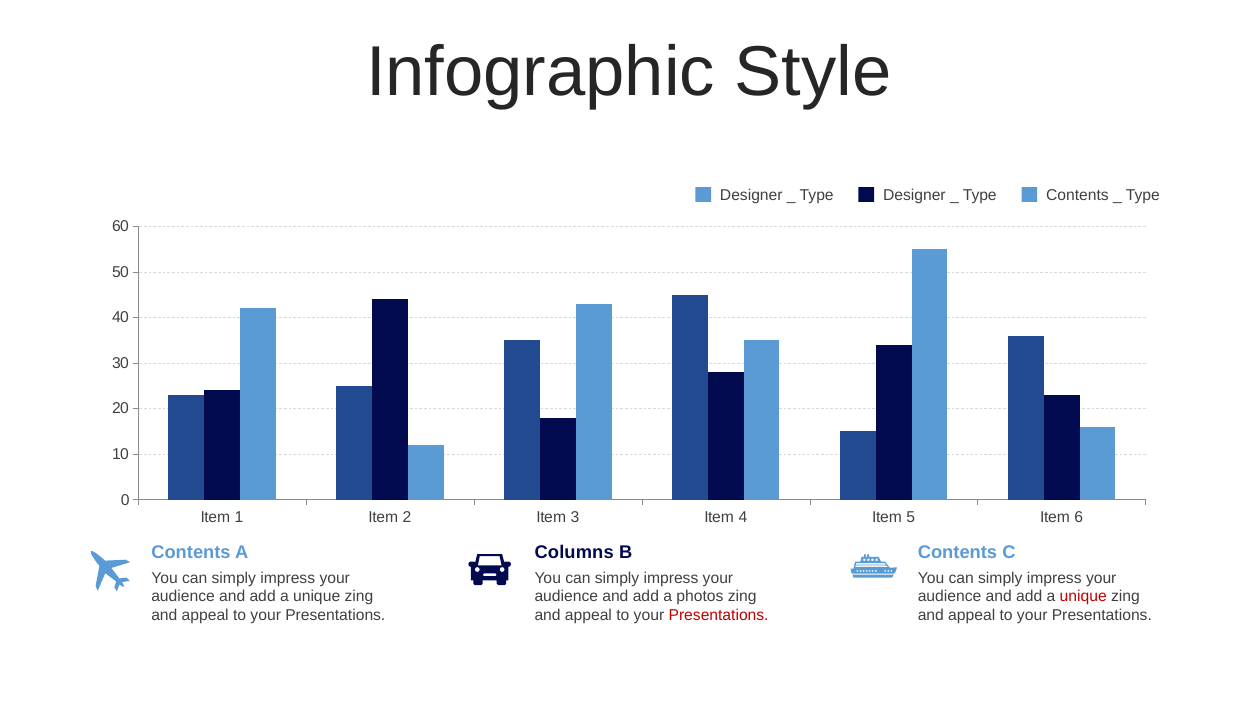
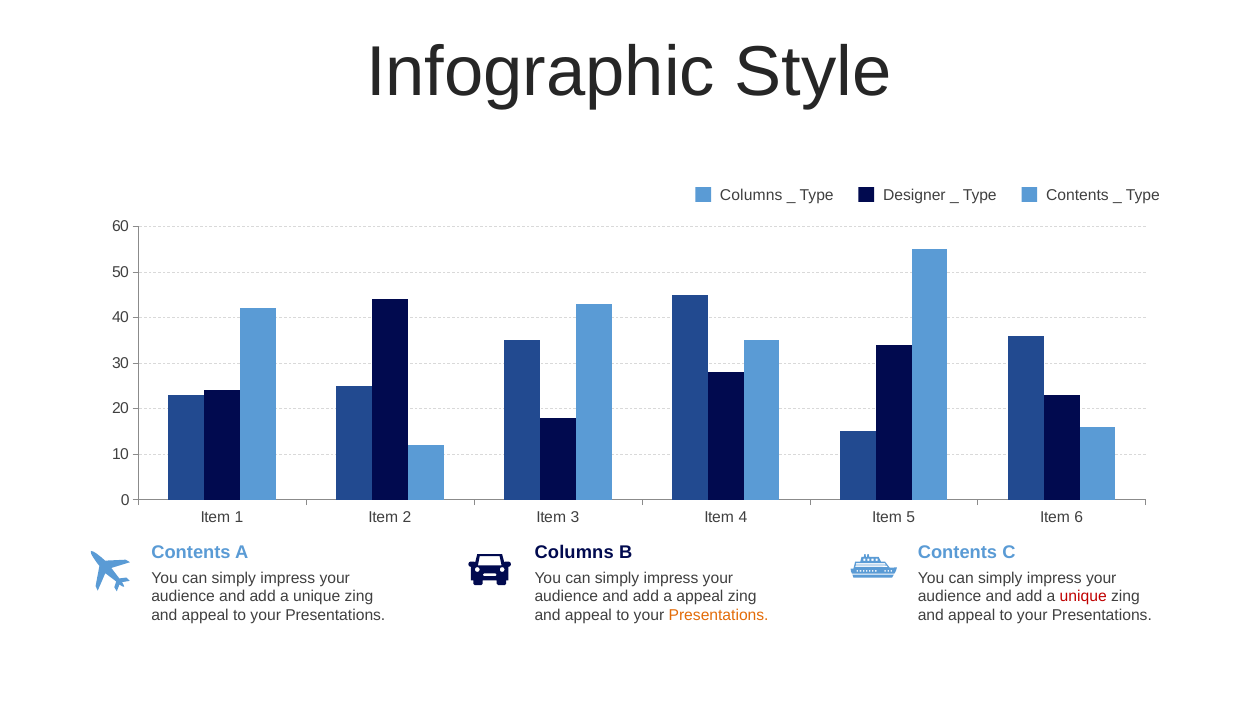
Designer at (751, 195): Designer -> Columns
a photos: photos -> appeal
Presentations at (719, 616) colour: red -> orange
